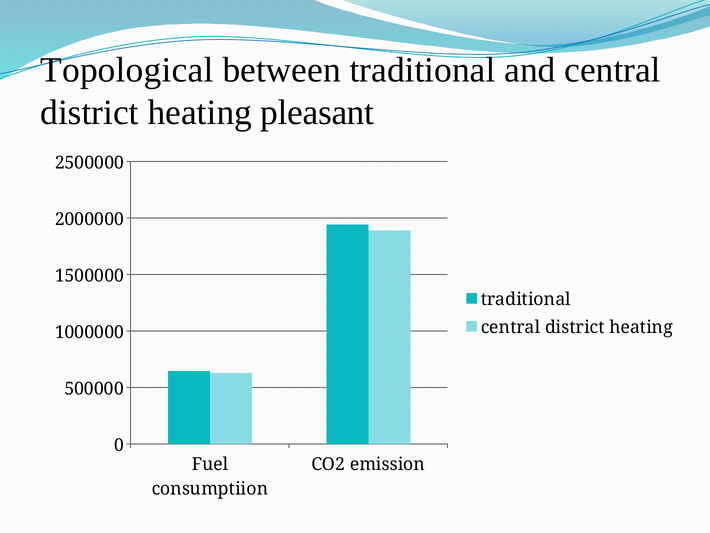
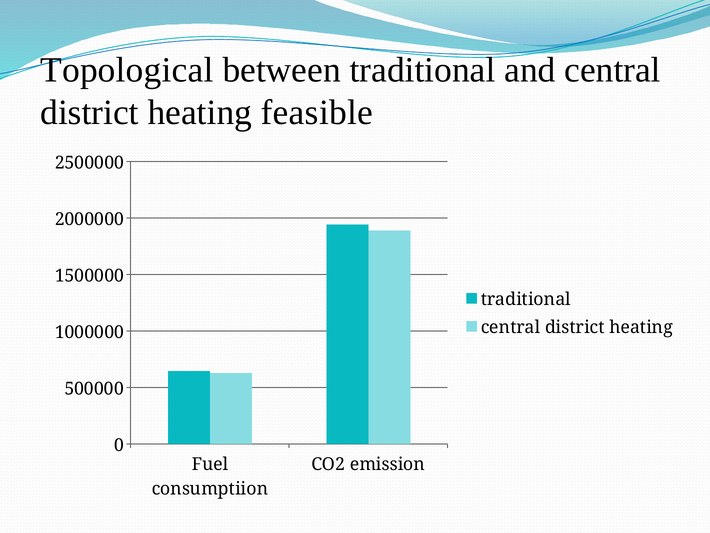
pleasant: pleasant -> feasible
